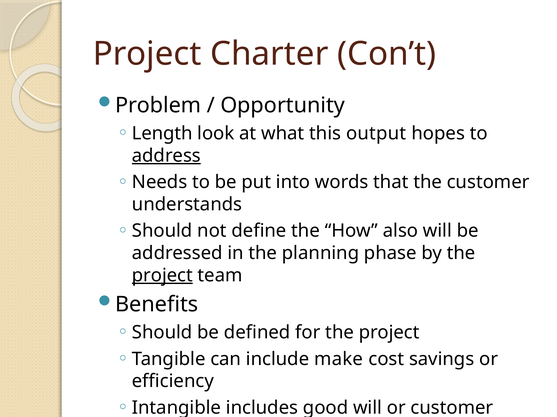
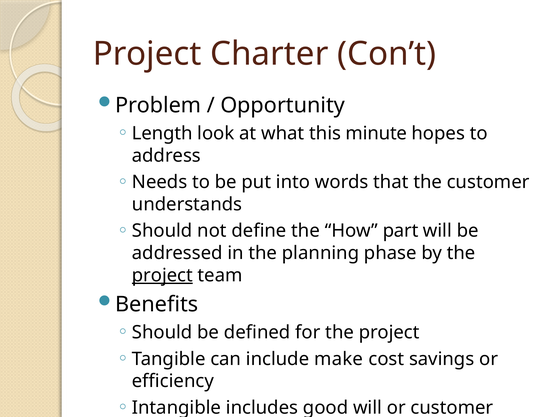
output: output -> minute
address underline: present -> none
also: also -> part
